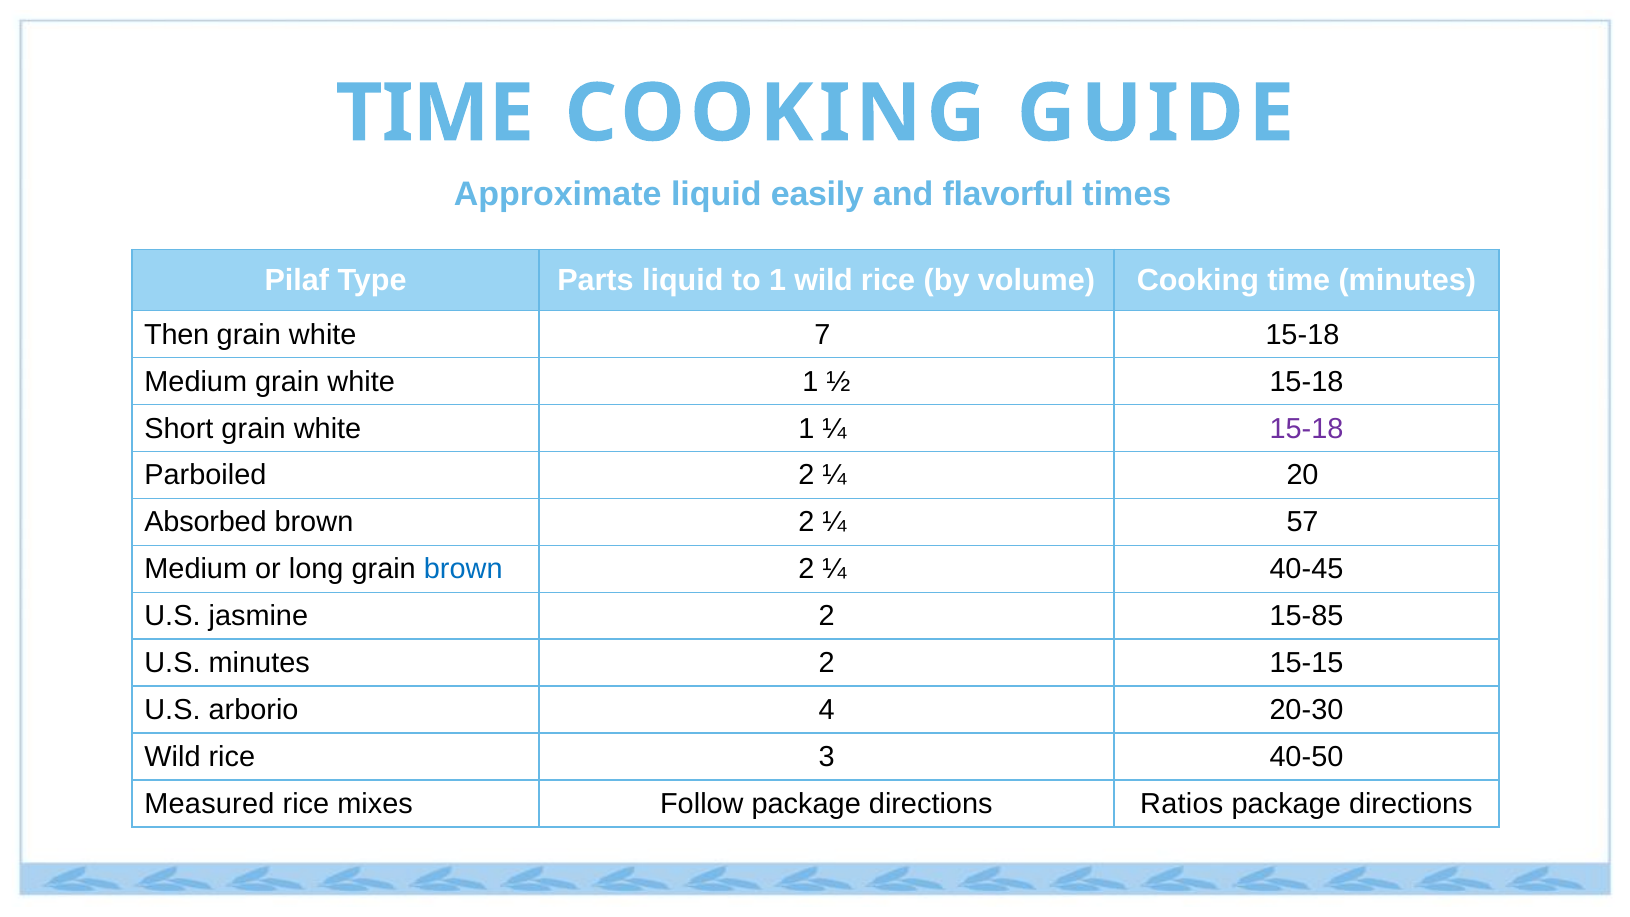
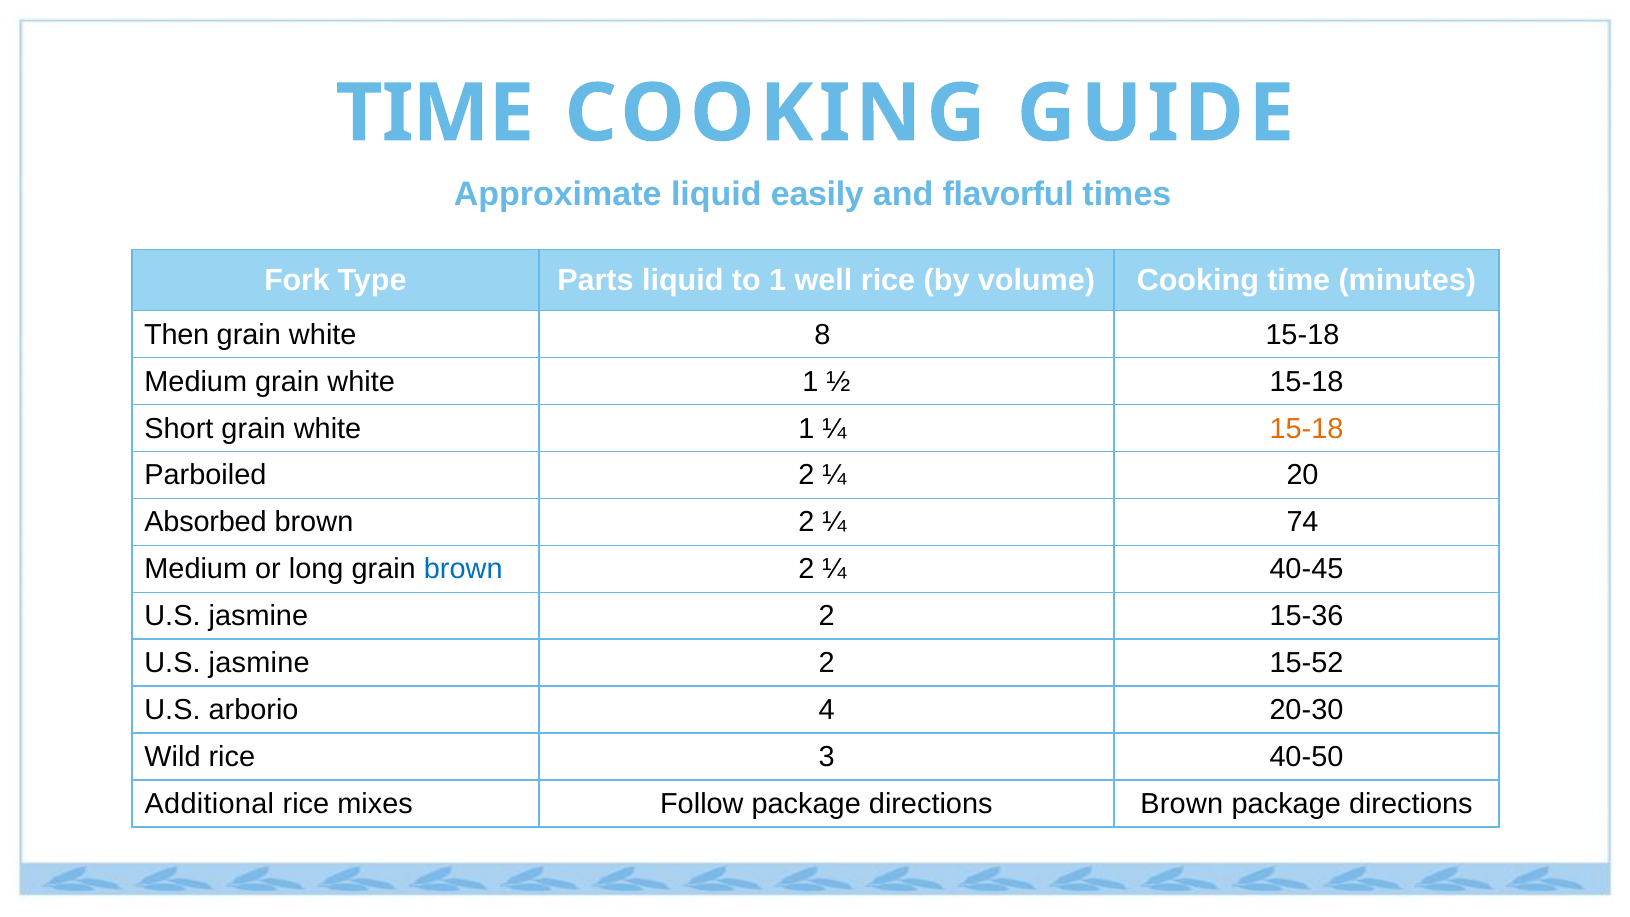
Pilaf: Pilaf -> Fork
1 wild: wild -> well
7: 7 -> 8
15-18 at (1307, 428) colour: purple -> orange
57: 57 -> 74
15-85: 15-85 -> 15-36
minutes at (259, 663): minutes -> jasmine
15-15: 15-15 -> 15-52
Measured: Measured -> Additional
directions Ratios: Ratios -> Brown
